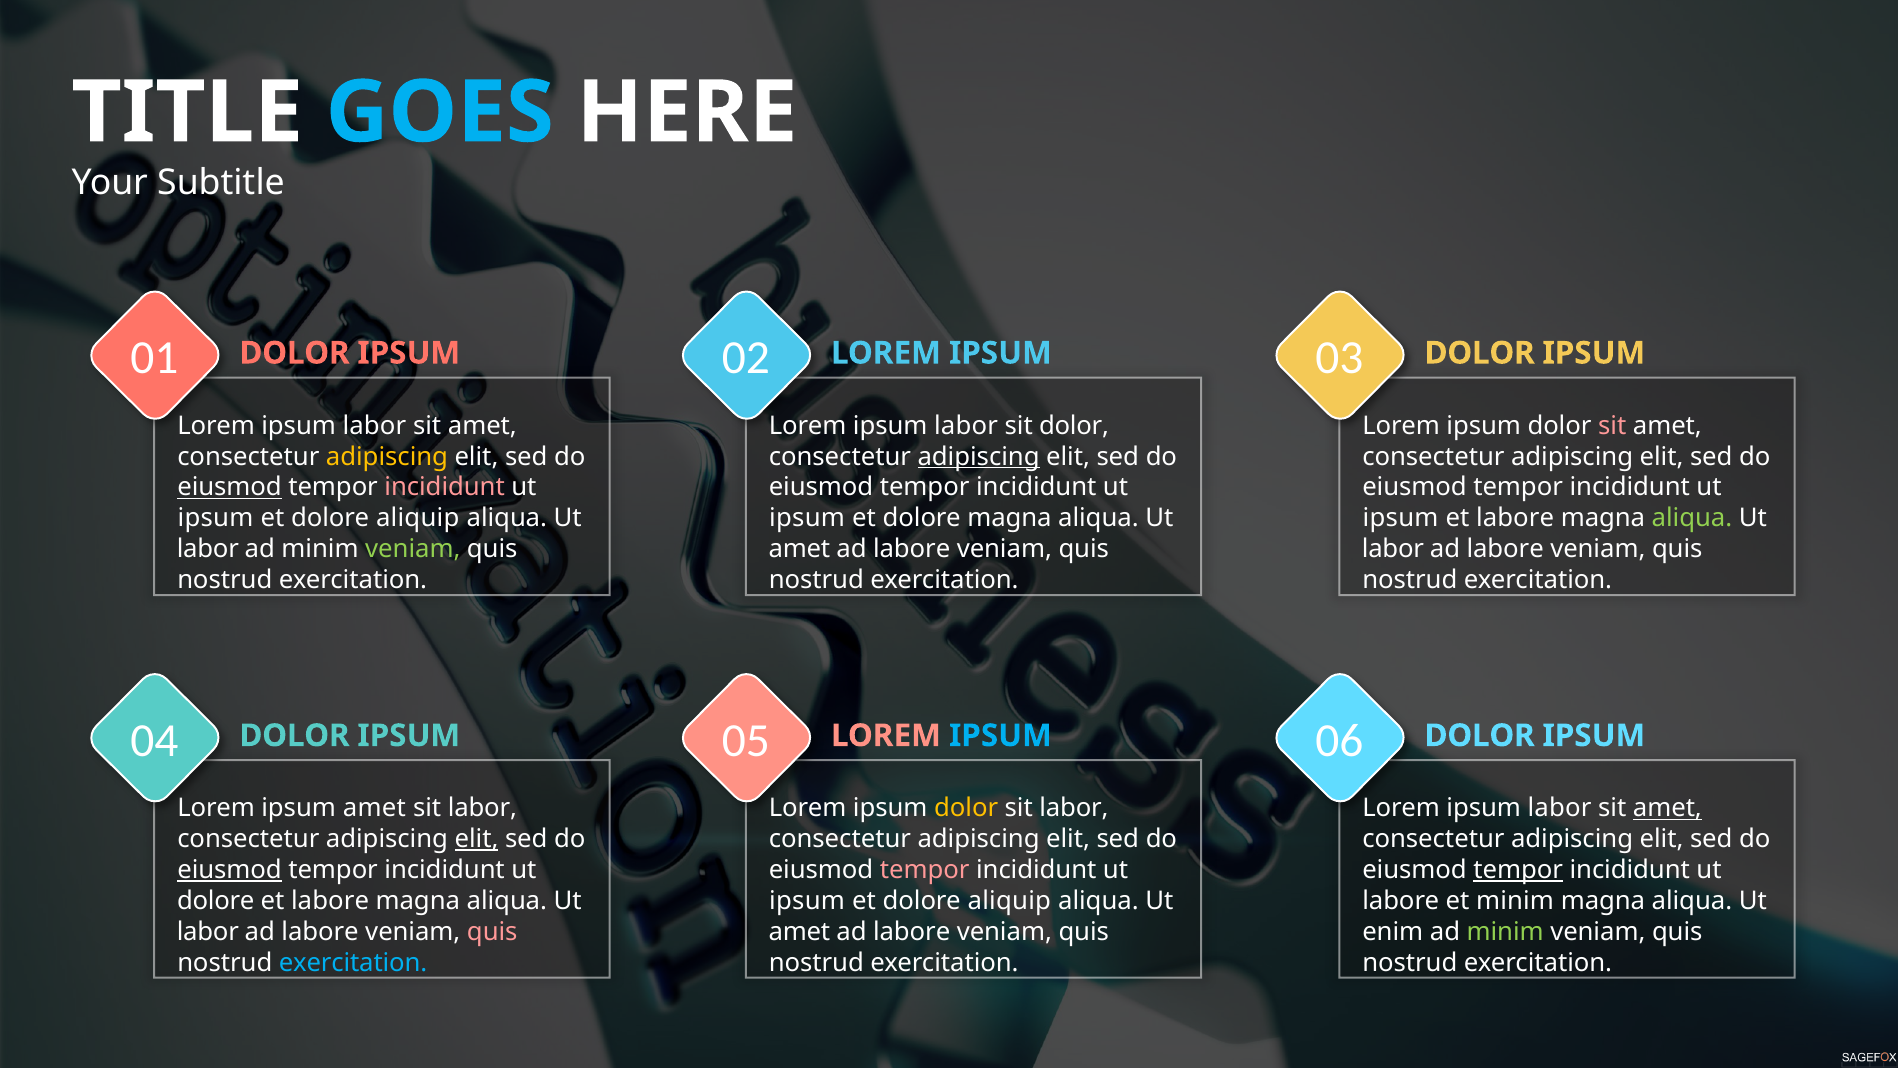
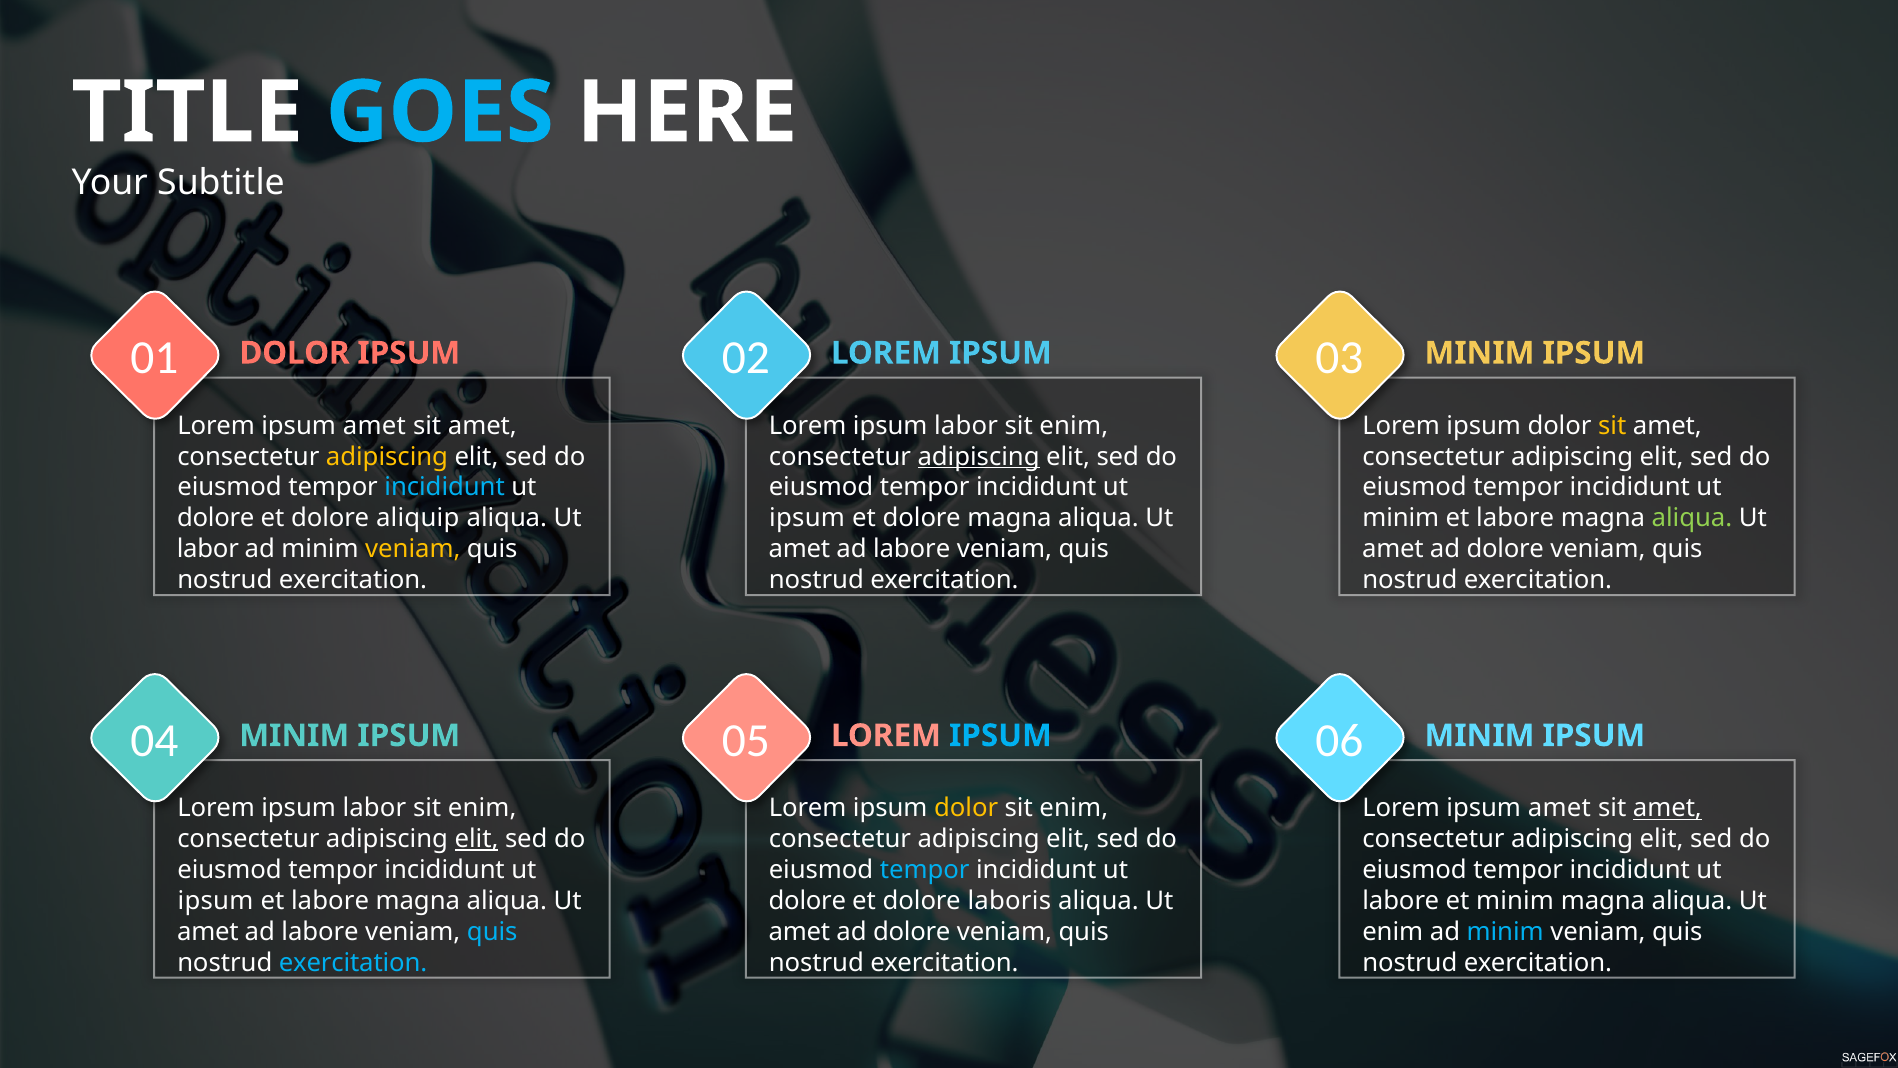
02 DOLOR: DOLOR -> MINIM
labor at (374, 426): labor -> amet
dolor at (1074, 426): dolor -> enim
sit at (1612, 426) colour: pink -> yellow
eiusmod at (230, 487) underline: present -> none
incididunt at (445, 487) colour: pink -> light blue
ipsum at (216, 518): ipsum -> dolore
ipsum at (1401, 518): ipsum -> minim
veniam at (413, 549) colour: light green -> yellow
labor at (1393, 549): labor -> amet
labore at (1505, 549): labore -> dolore
05 DOLOR: DOLOR -> MINIM
DOLOR at (294, 735): DOLOR -> MINIM
amet at (374, 808): amet -> labor
labor at (482, 808): labor -> enim
labor at (1074, 808): labor -> enim
labor at (1560, 808): labor -> amet
eiusmod at (230, 870) underline: present -> none
tempor at (925, 870) colour: pink -> light blue
tempor at (1518, 870) underline: present -> none
dolore at (216, 901): dolore -> ipsum
ipsum at (807, 901): ipsum -> dolore
aliquip at (1009, 901): aliquip -> laboris
labor at (208, 931): labor -> amet
quis at (492, 931) colour: pink -> light blue
labore at (912, 931): labore -> dolore
minim at (1505, 931) colour: light green -> light blue
